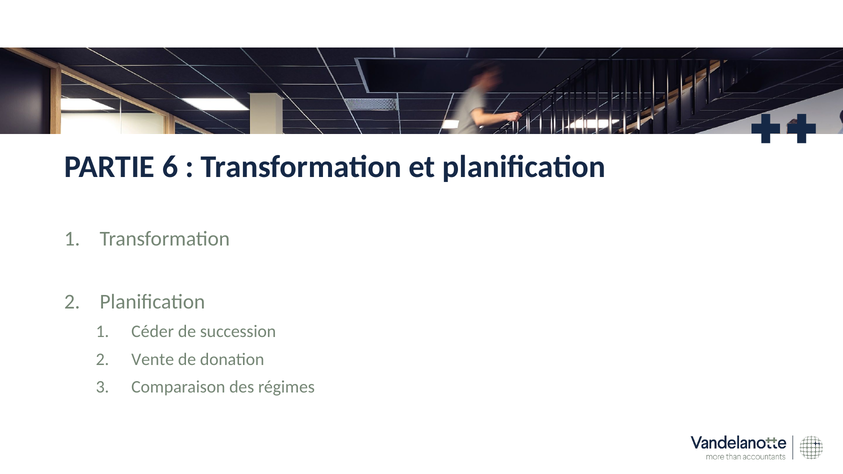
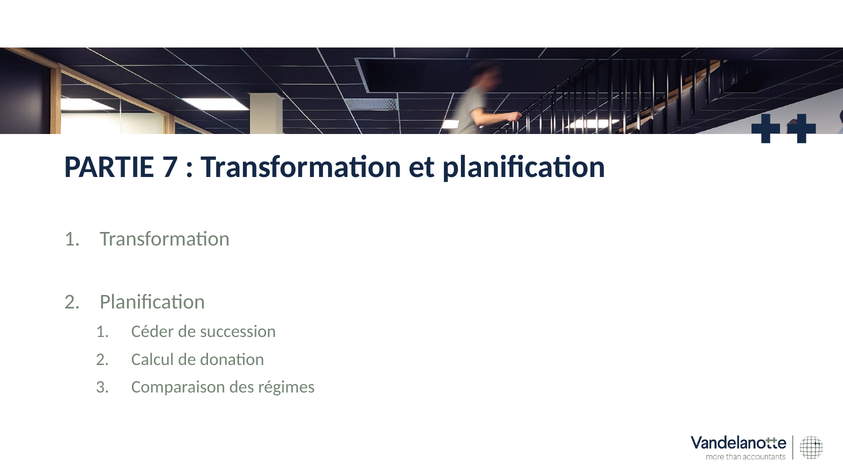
6: 6 -> 7
Vente: Vente -> Calcul
